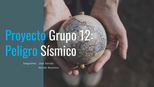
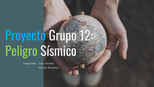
Peligro colour: light blue -> light green
